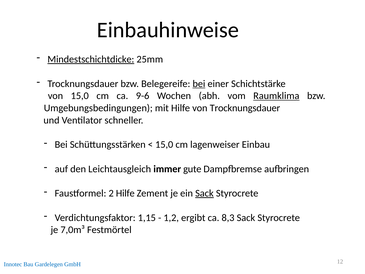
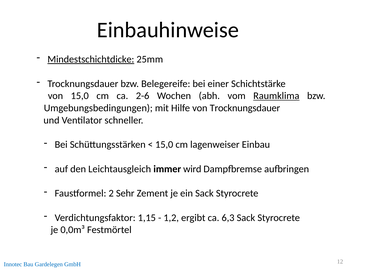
bei at (199, 84) underline: present -> none
9-6: 9-6 -> 2-6
gute: gute -> wird
2 Hilfe: Hilfe -> Sehr
Sack at (204, 193) underline: present -> none
8,3: 8,3 -> 6,3
7,0m³: 7,0m³ -> 0,0m³
